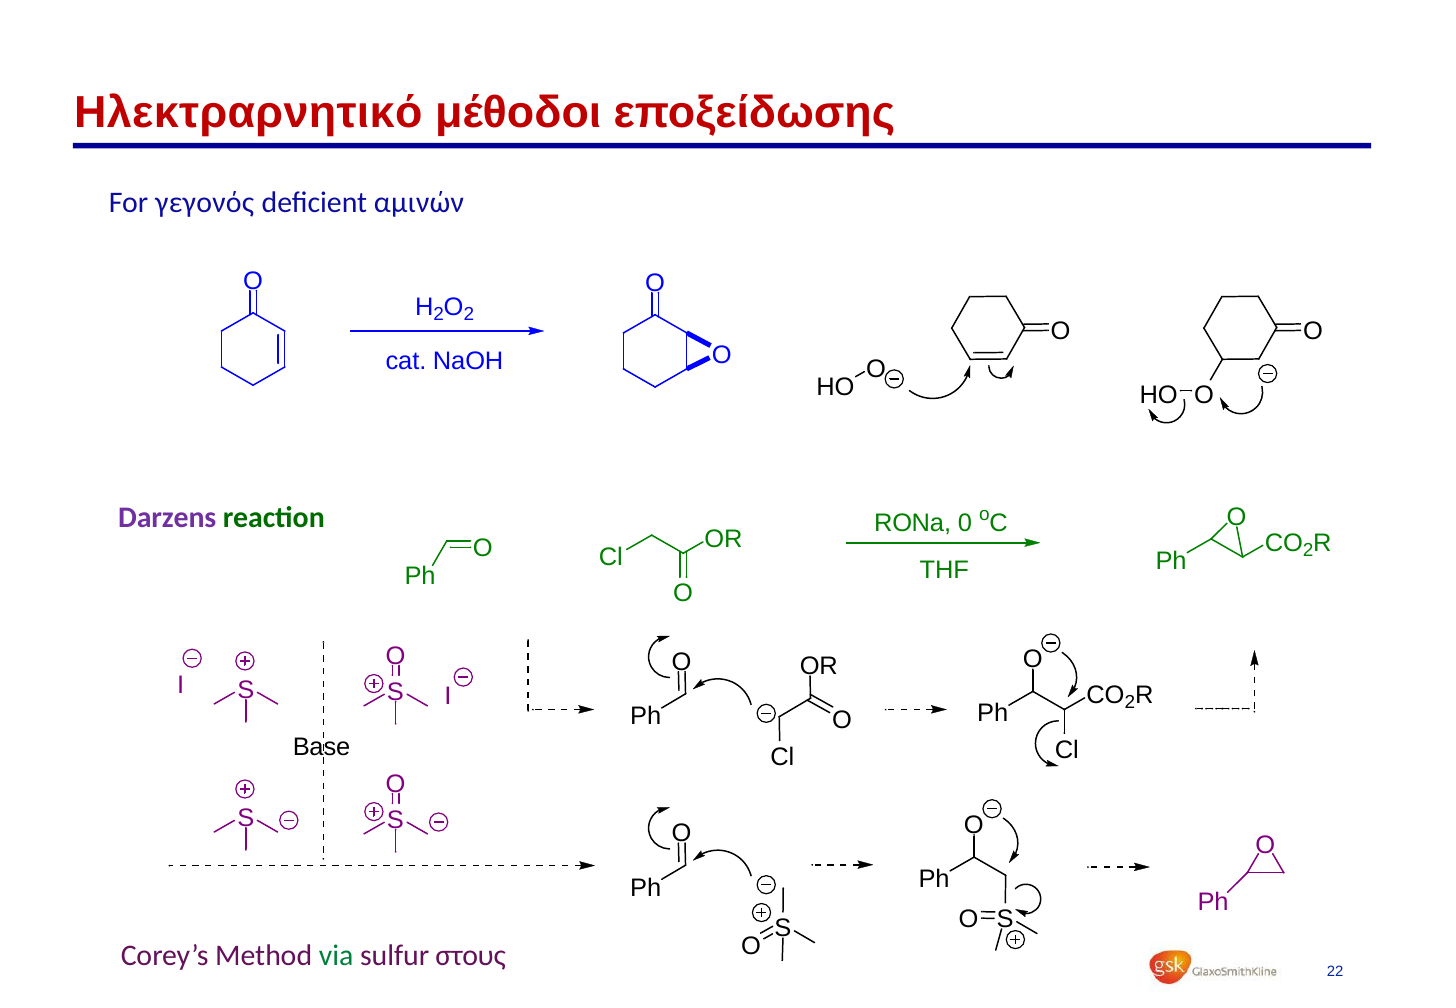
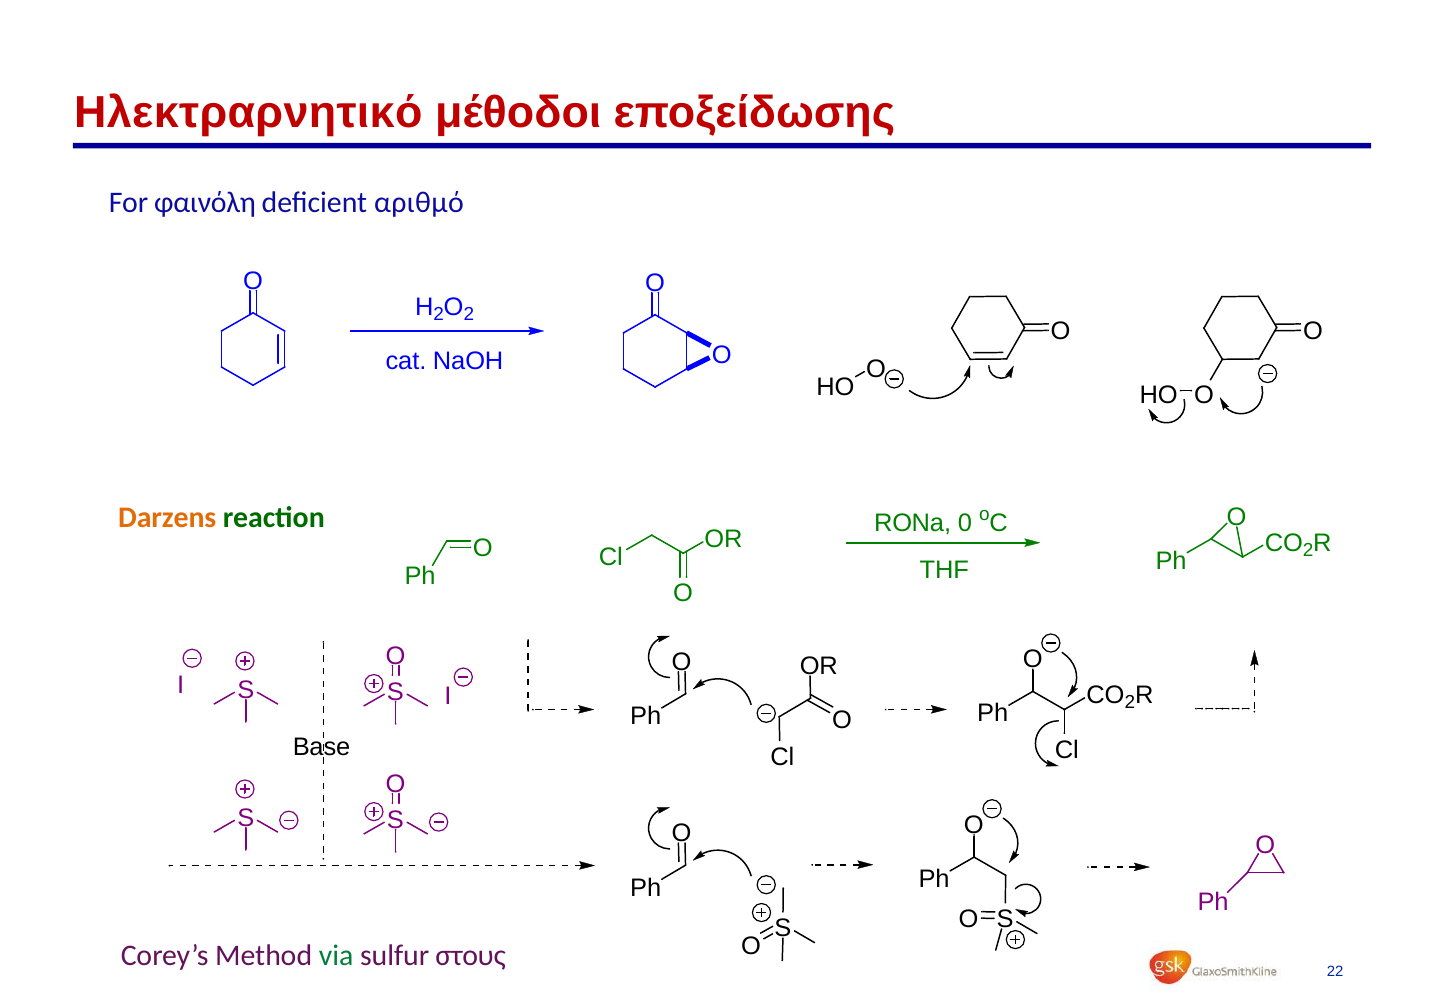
γεγονός: γεγονός -> φαινόλη
αμινών: αμινών -> αριθμό
Darzens colour: purple -> orange
